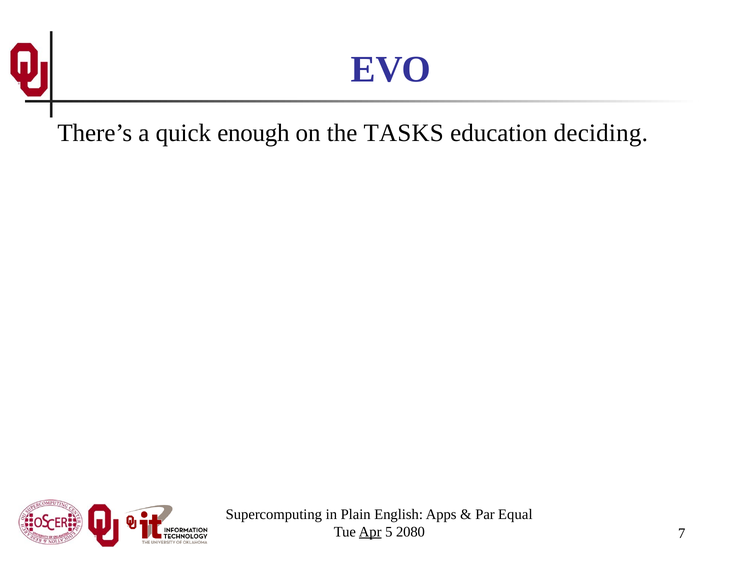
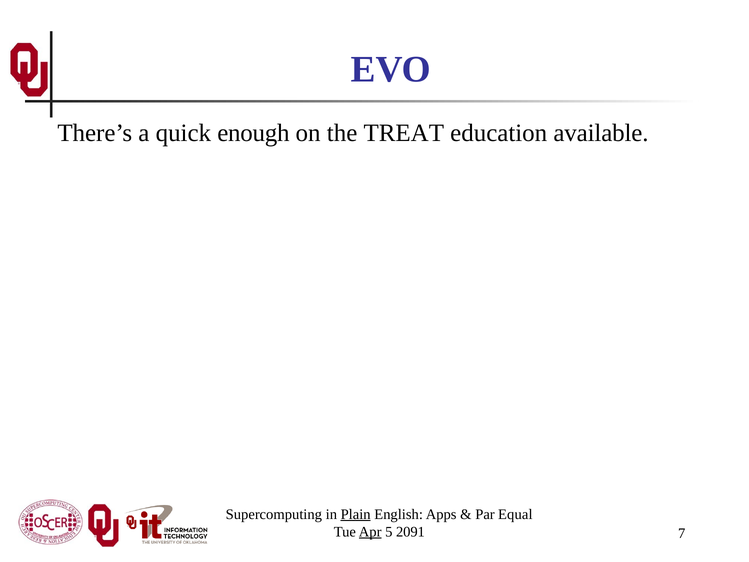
TASKS: TASKS -> TREAT
deciding: deciding -> available
Plain underline: none -> present
2080: 2080 -> 2091
